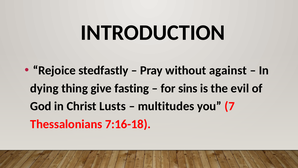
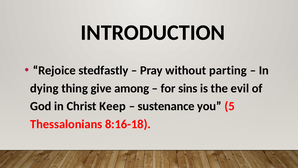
against: against -> parting
fasting: fasting -> among
Lusts: Lusts -> Keep
multitudes: multitudes -> sustenance
7: 7 -> 5
7:16-18: 7:16-18 -> 8:16-18
